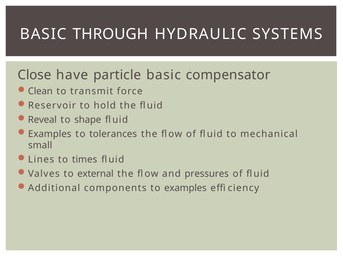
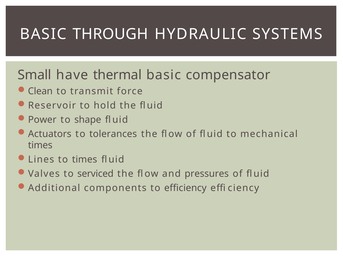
Close: Close -> Small
particle: particle -> thermal
Reveal: Reveal -> Power
Examples at (50, 134): Examples -> Actuators
small at (40, 145): small -> times
external: external -> serviced
to examples: examples -> efficiency
